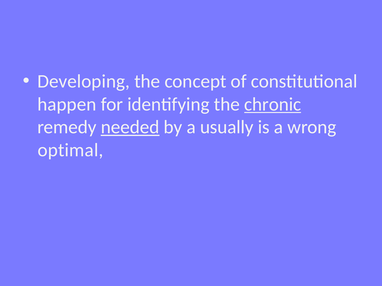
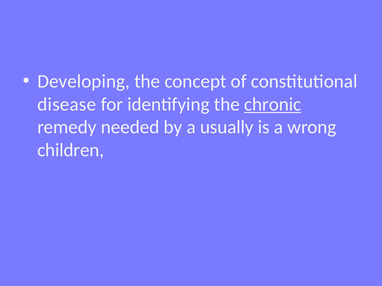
happen: happen -> disease
needed underline: present -> none
optimal: optimal -> children
